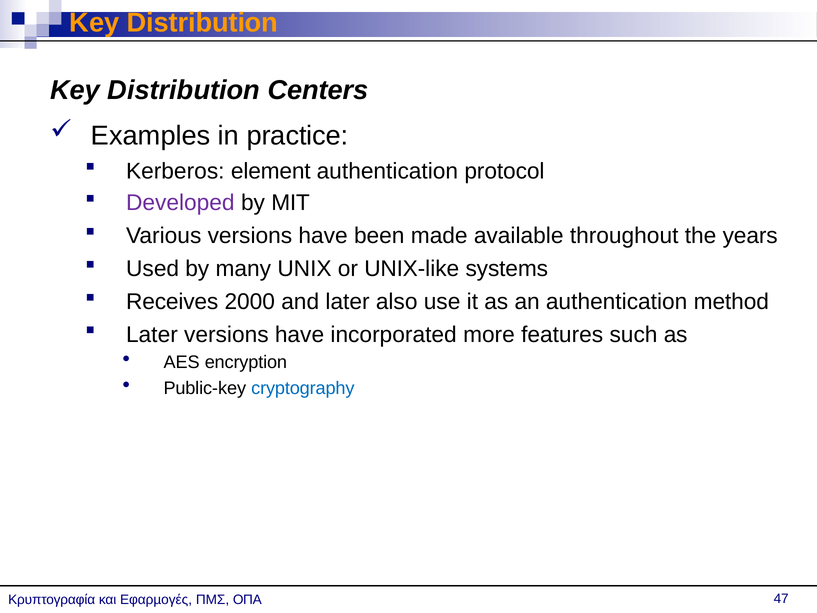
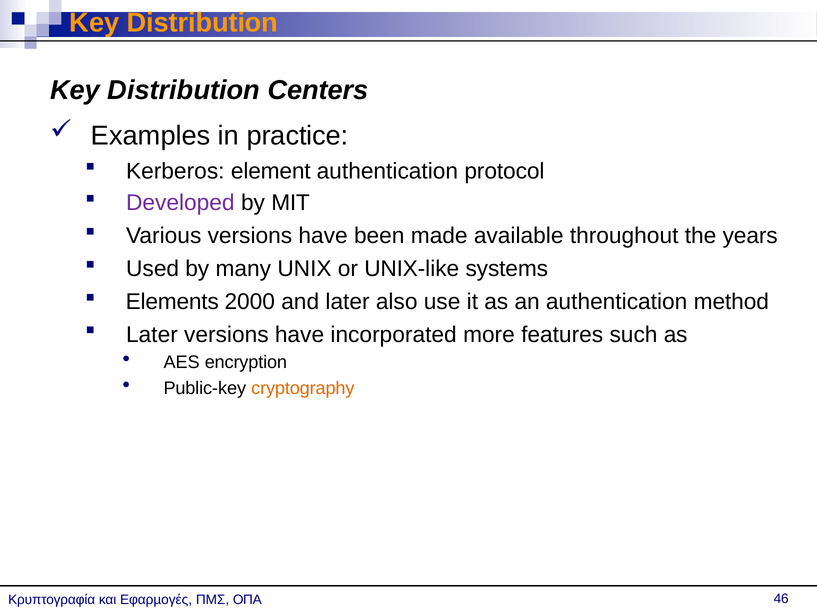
Receives: Receives -> Elements
cryptography colour: blue -> orange
47: 47 -> 46
